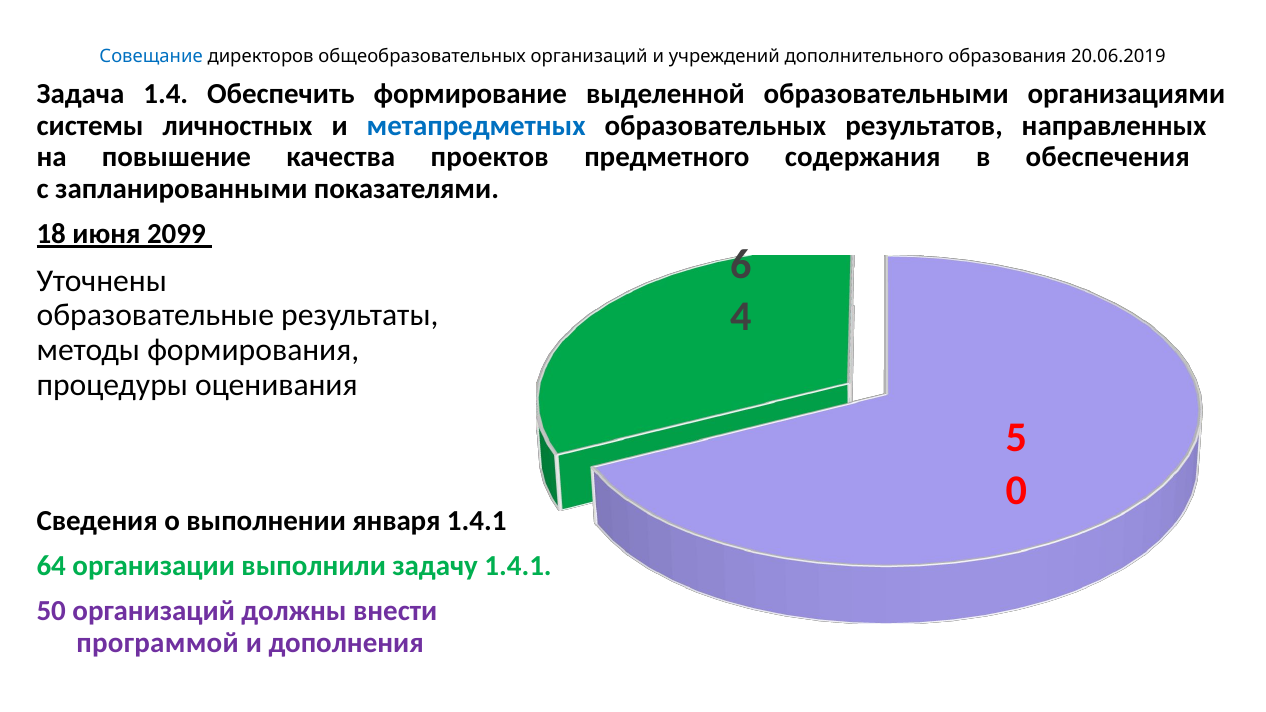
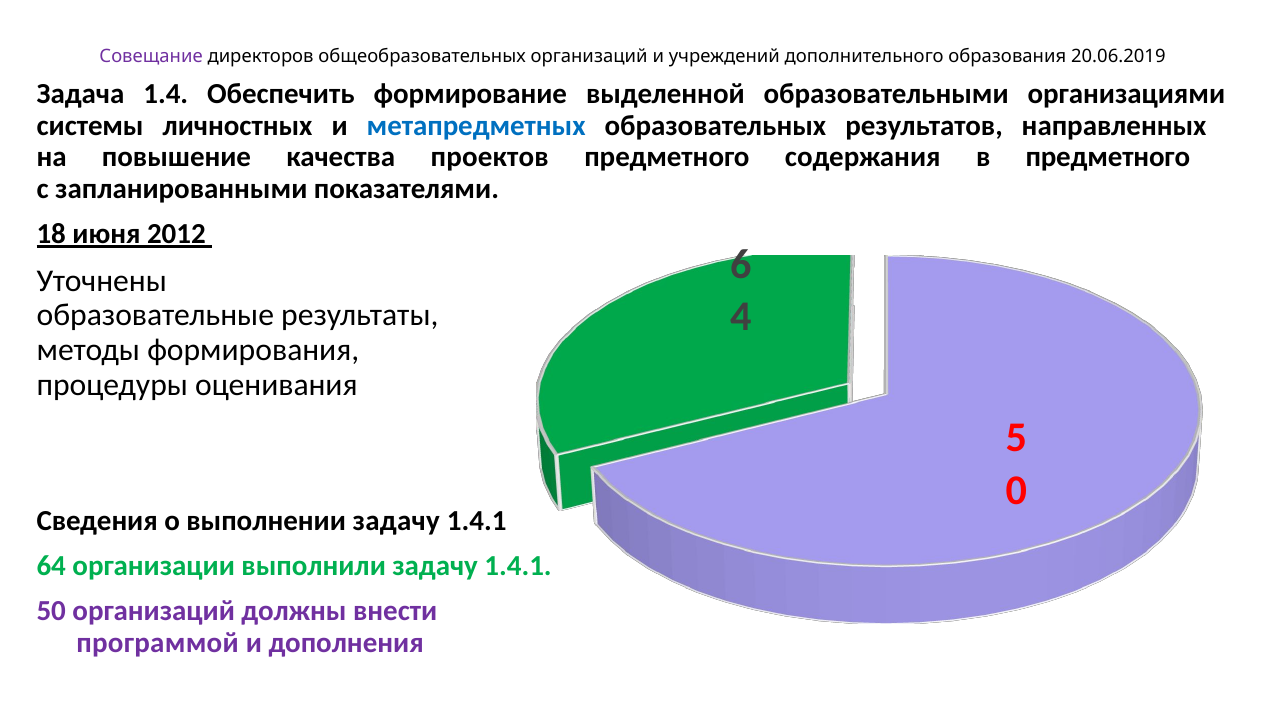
Совещание colour: blue -> purple
в обеспечения: обеспечения -> предметного
2099: 2099 -> 2012
выполнении января: января -> задачу
